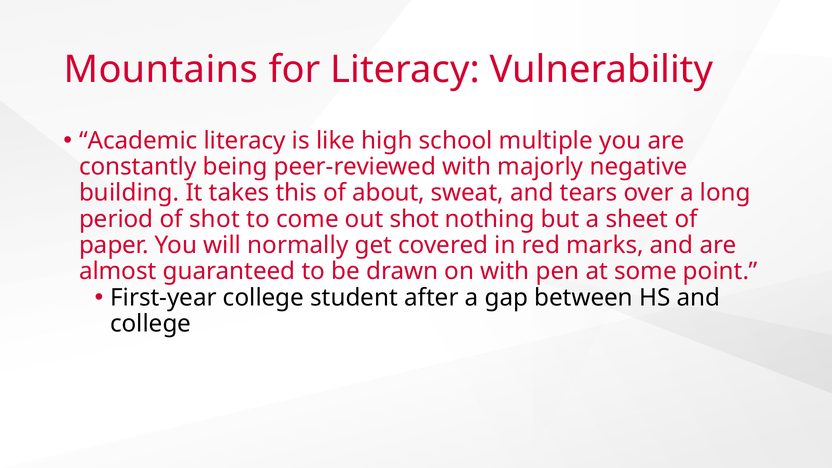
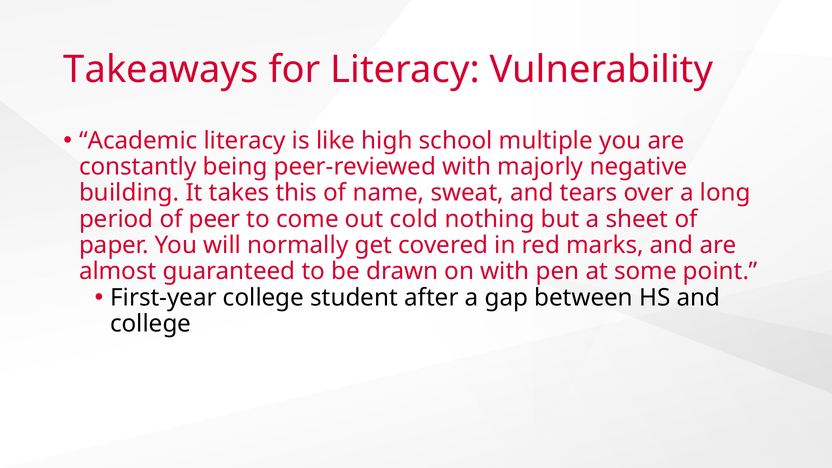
Mountains: Mountains -> Takeaways
about: about -> name
of shot: shot -> peer
out shot: shot -> cold
